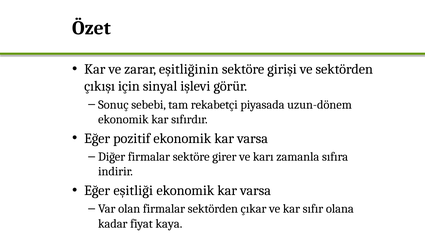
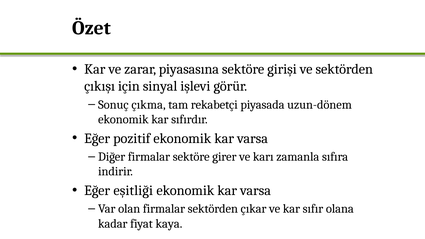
eşitliğinin: eşitliğinin -> piyasasına
sebebi: sebebi -> çıkma
